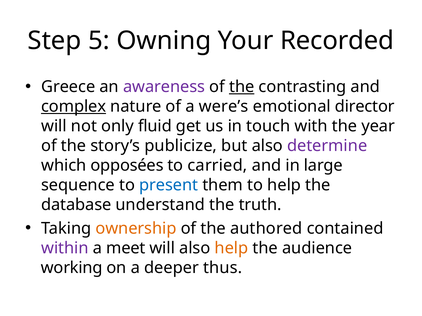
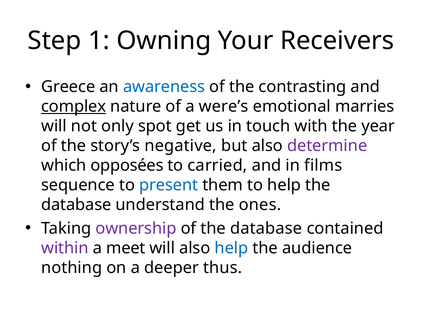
5: 5 -> 1
Recorded: Recorded -> Receivers
awareness colour: purple -> blue
the at (242, 87) underline: present -> none
director: director -> marries
fluid: fluid -> spot
publicize: publicize -> negative
large: large -> films
truth: truth -> ones
ownership colour: orange -> purple
of the authored: authored -> database
help at (231, 248) colour: orange -> blue
working: working -> nothing
